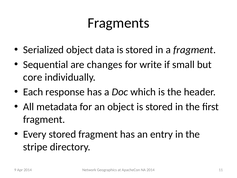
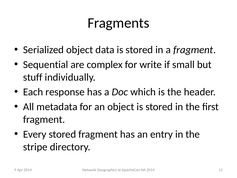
changes: changes -> complex
core: core -> stuff
